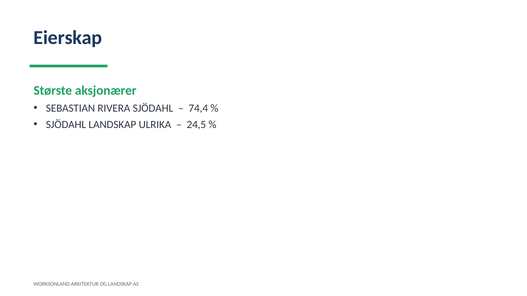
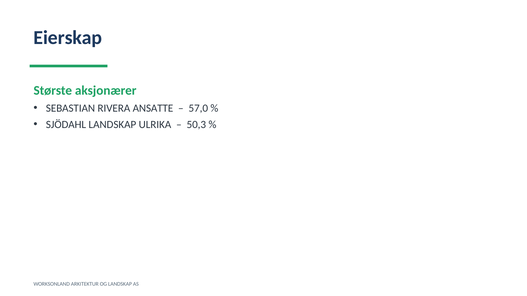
RIVERA SJÖDAHL: SJÖDAHL -> ANSATTE
74,4: 74,4 -> 57,0
24,5: 24,5 -> 50,3
